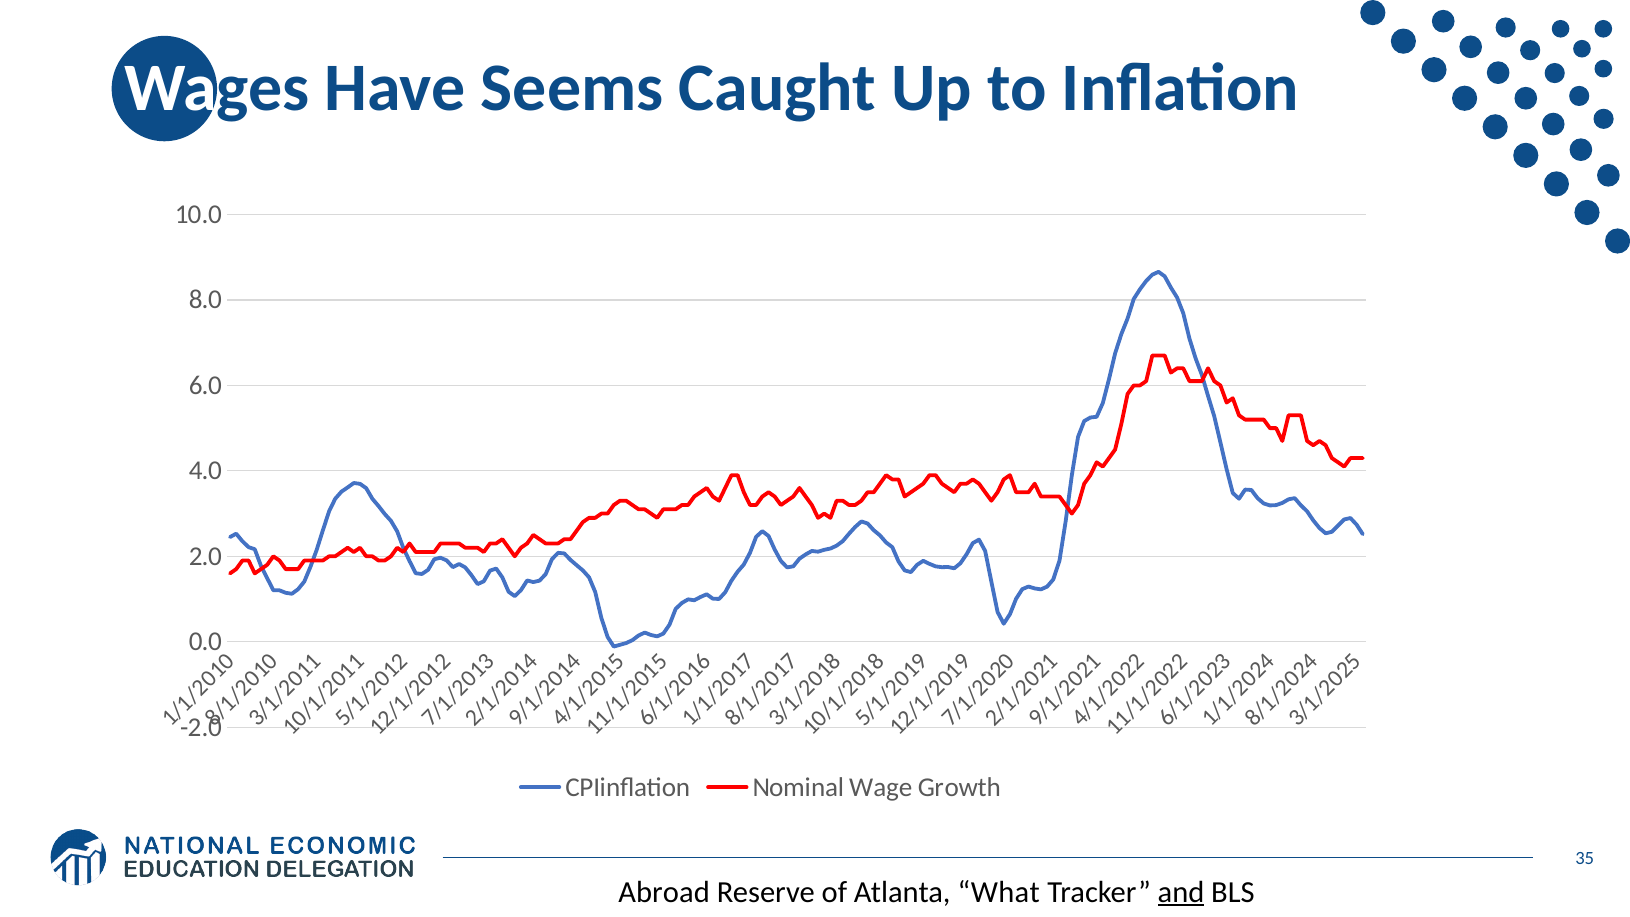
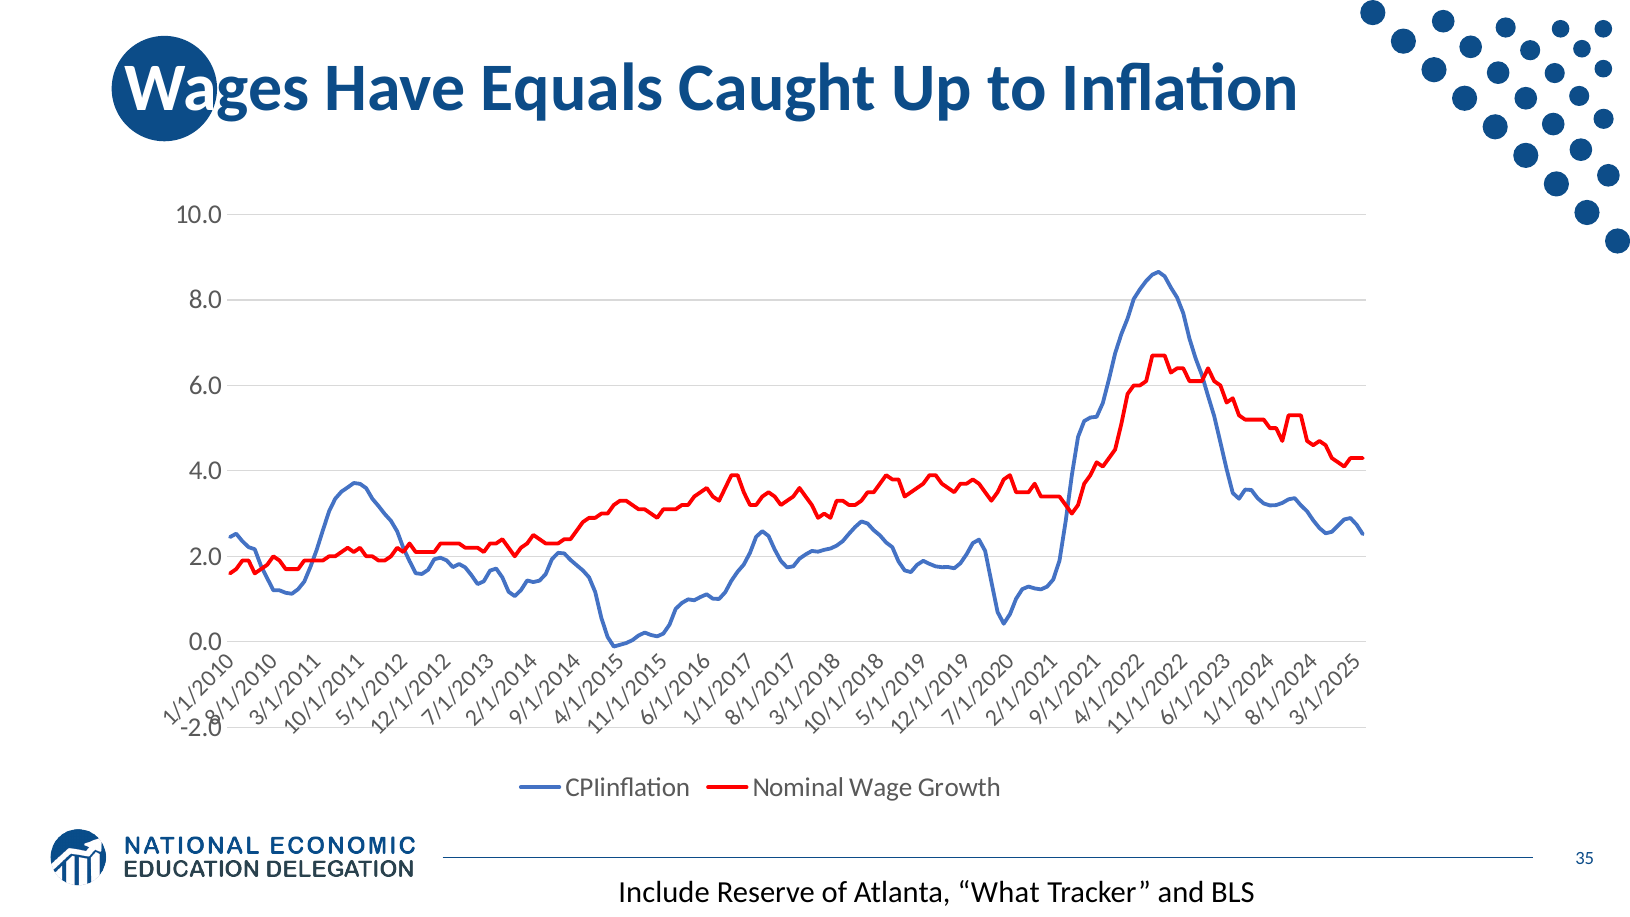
Seems: Seems -> Equals
Abroad: Abroad -> Include
and underline: present -> none
